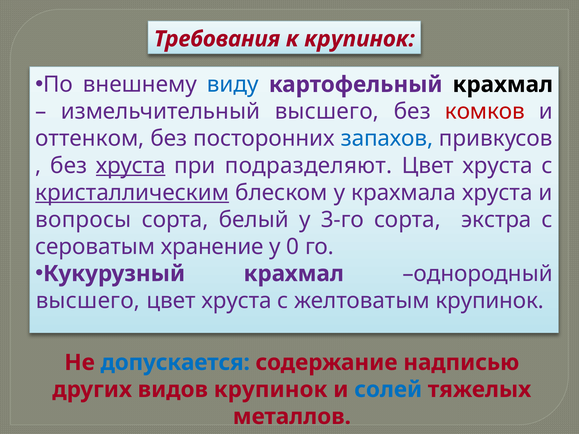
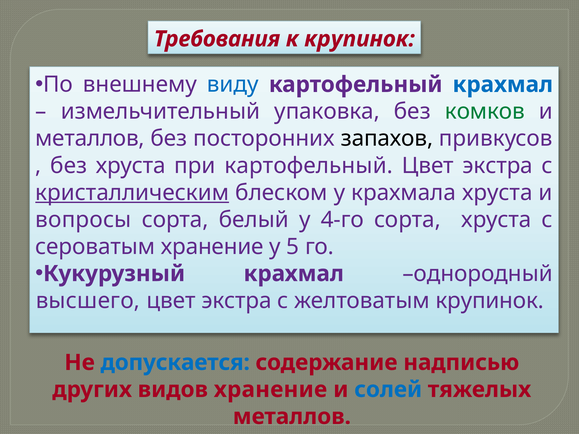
крахмал at (503, 85) colour: black -> blue
измельчительный высшего: высшего -> упаковка
комков colour: red -> green
оттенком at (90, 139): оттенком -> металлов
запахов colour: blue -> black
хруста at (131, 166) underline: present -> none
при подразделяют: подразделяют -> картофельный
хруста at (498, 166): хруста -> экстра
3-го: 3-го -> 4-го
сорта экстра: экстра -> хруста
0: 0 -> 5
хруста at (236, 301): хруста -> экстра
видов крупинок: крупинок -> хранение
